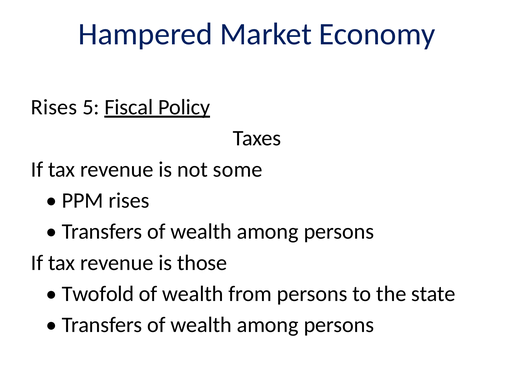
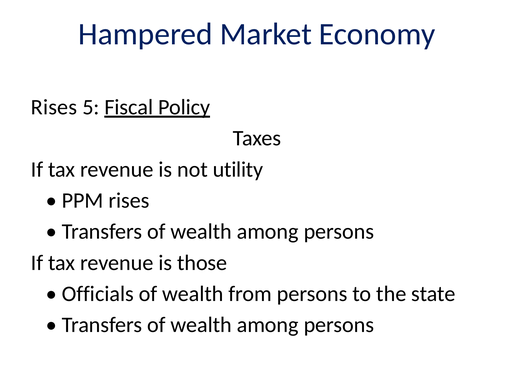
some: some -> utility
Twofold: Twofold -> Officials
